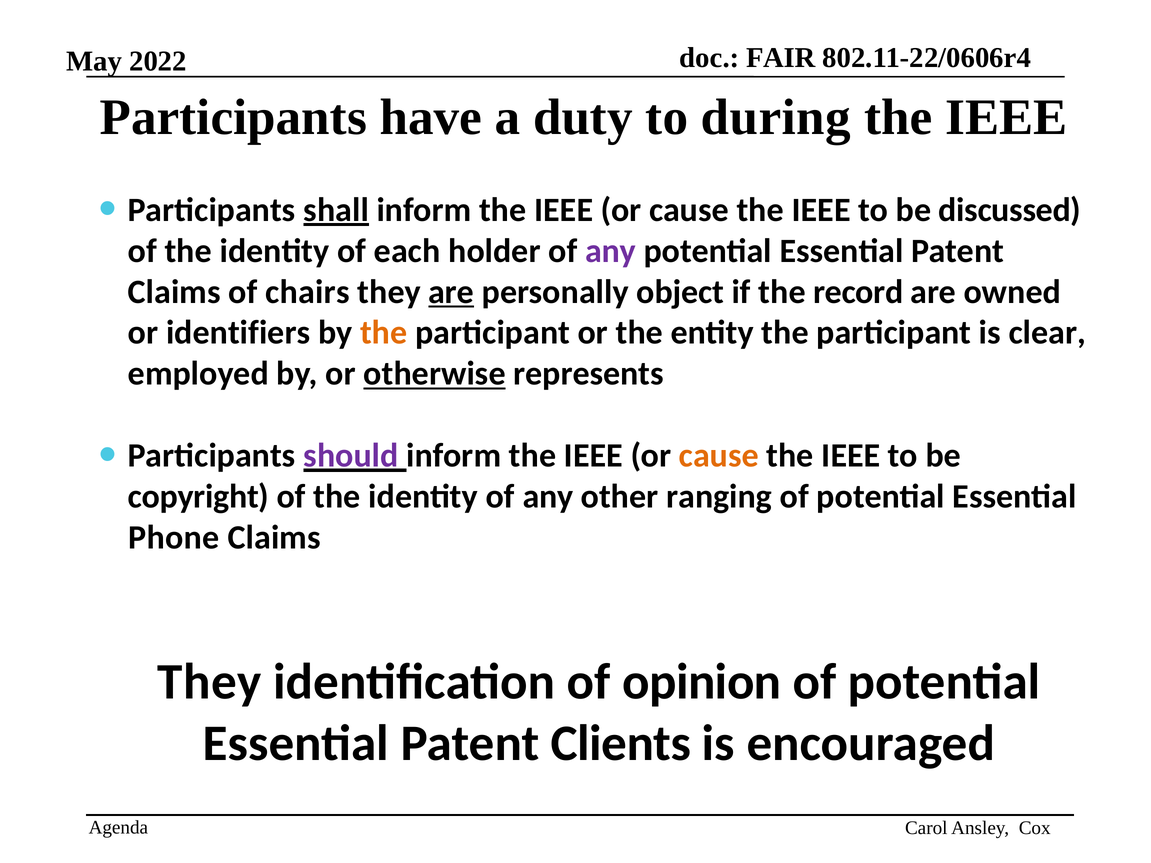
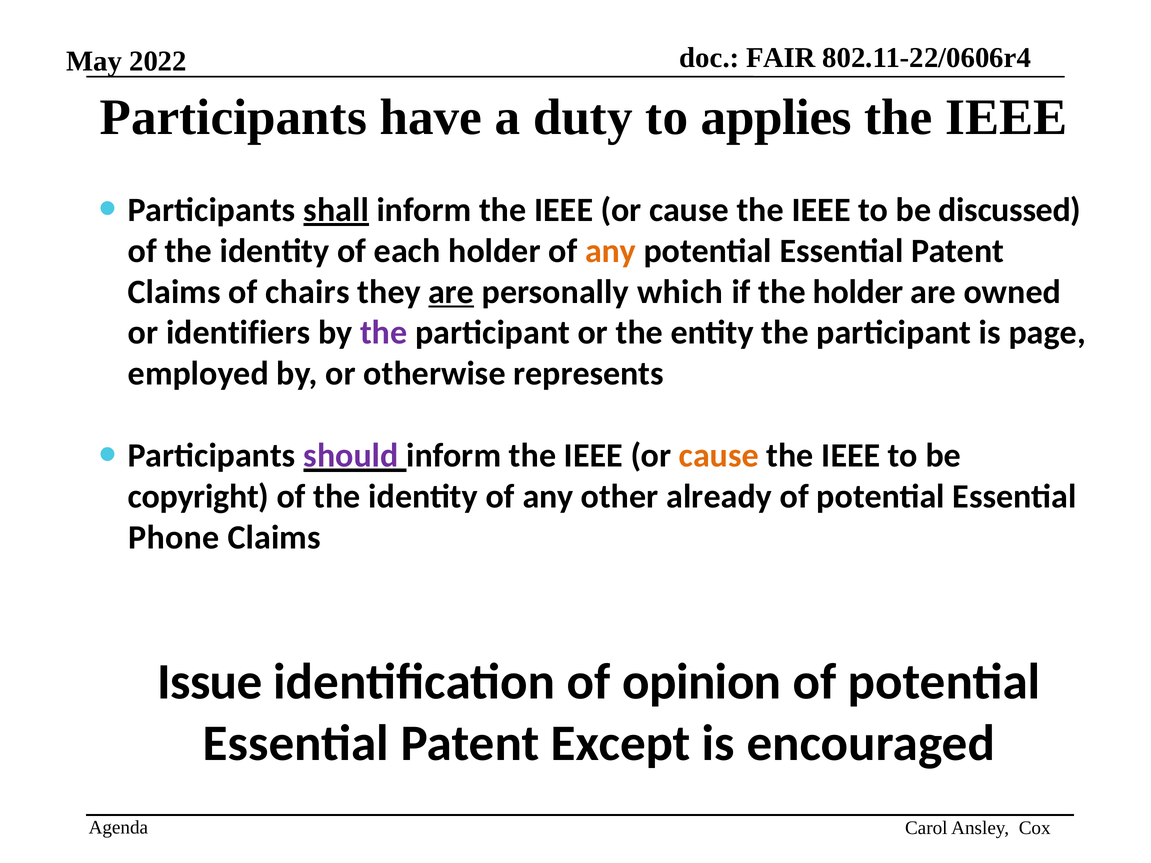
during: during -> applies
any at (611, 251) colour: purple -> orange
object: object -> which
the record: record -> holder
the at (384, 333) colour: orange -> purple
clear: clear -> page
otherwise underline: present -> none
ranging: ranging -> already
They at (209, 682): They -> Issue
Clients: Clients -> Except
